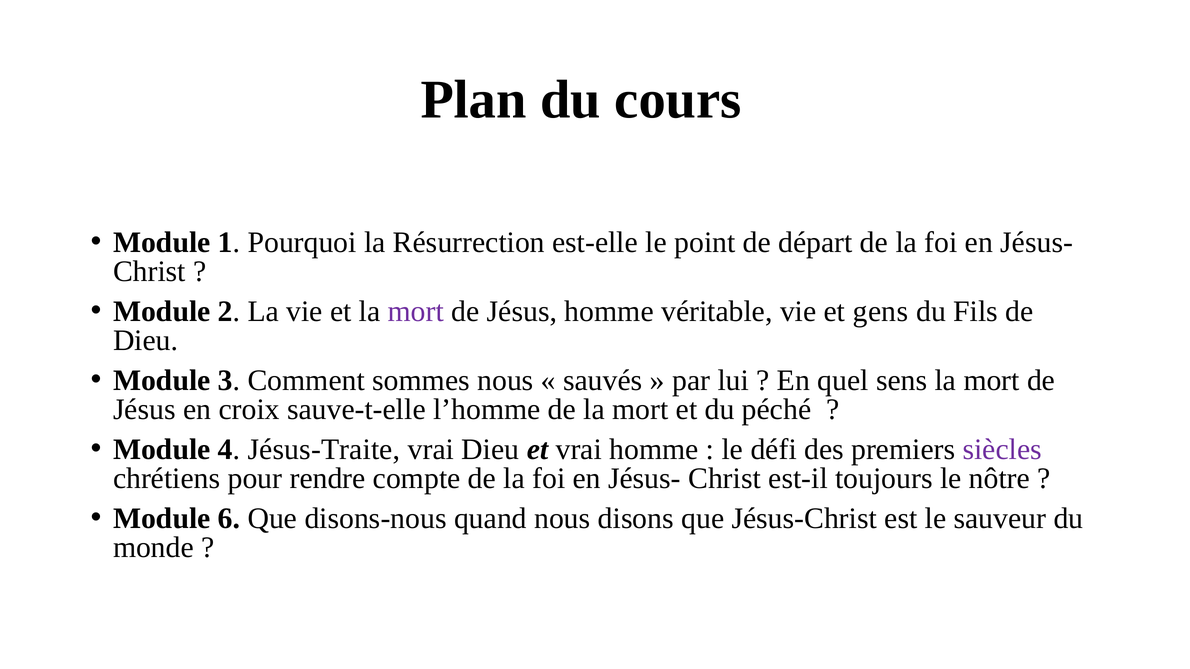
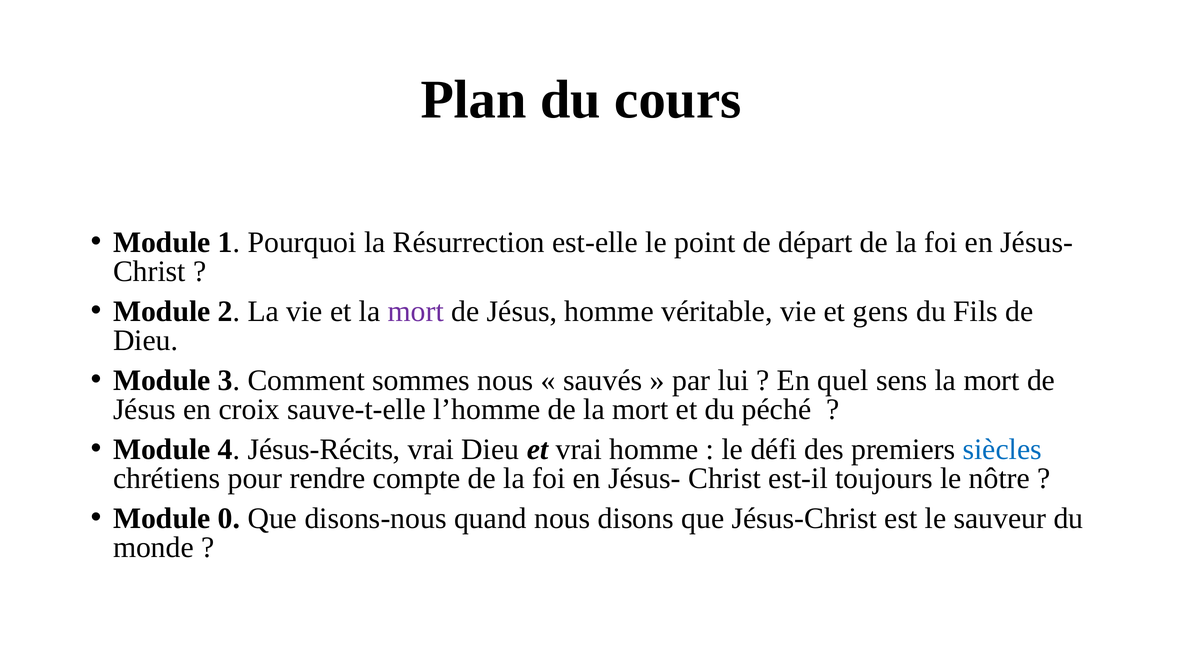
Jésus-Traite: Jésus-Traite -> Jésus-Récits
siècles colour: purple -> blue
6: 6 -> 0
